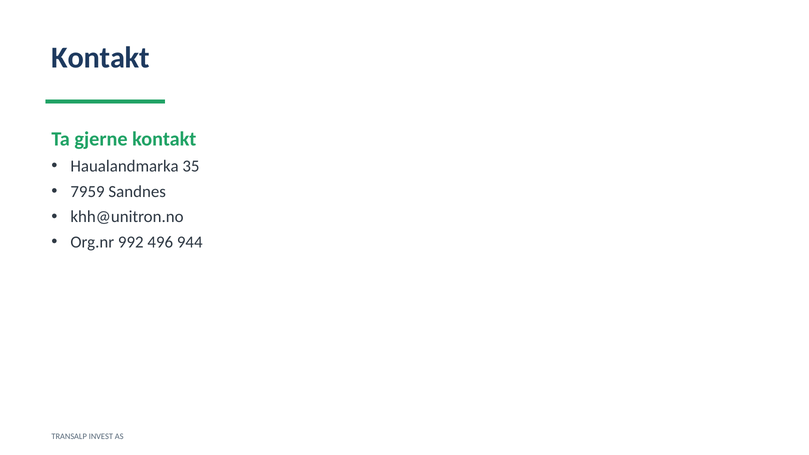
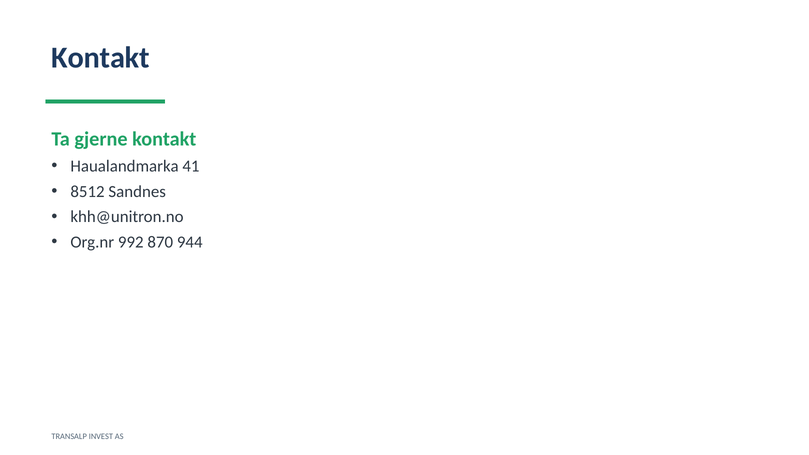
35: 35 -> 41
7959: 7959 -> 8512
496: 496 -> 870
